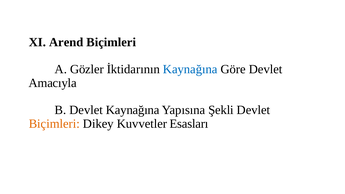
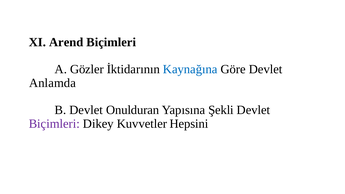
Amacıyla: Amacıyla -> Anlamda
Devlet Kaynağına: Kaynağına -> Onulduran
Biçimleri at (54, 124) colour: orange -> purple
Esasları: Esasları -> Hepsini
